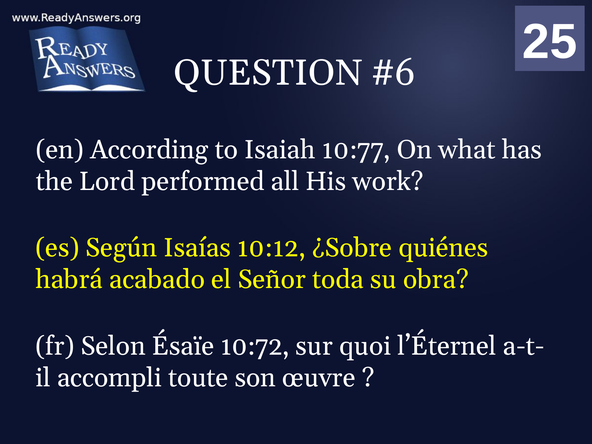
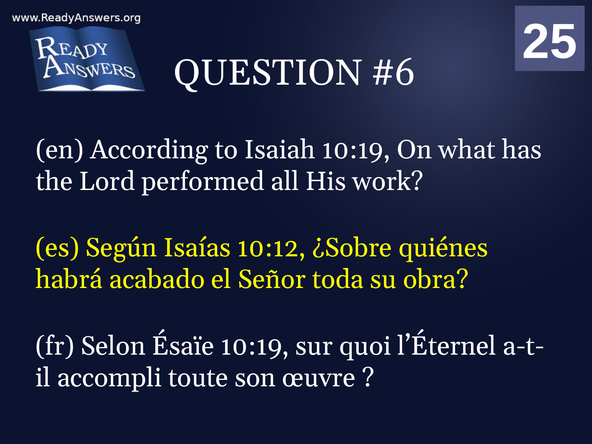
Isaiah 10:77: 10:77 -> 10:19
Ésaïe 10:72: 10:72 -> 10:19
